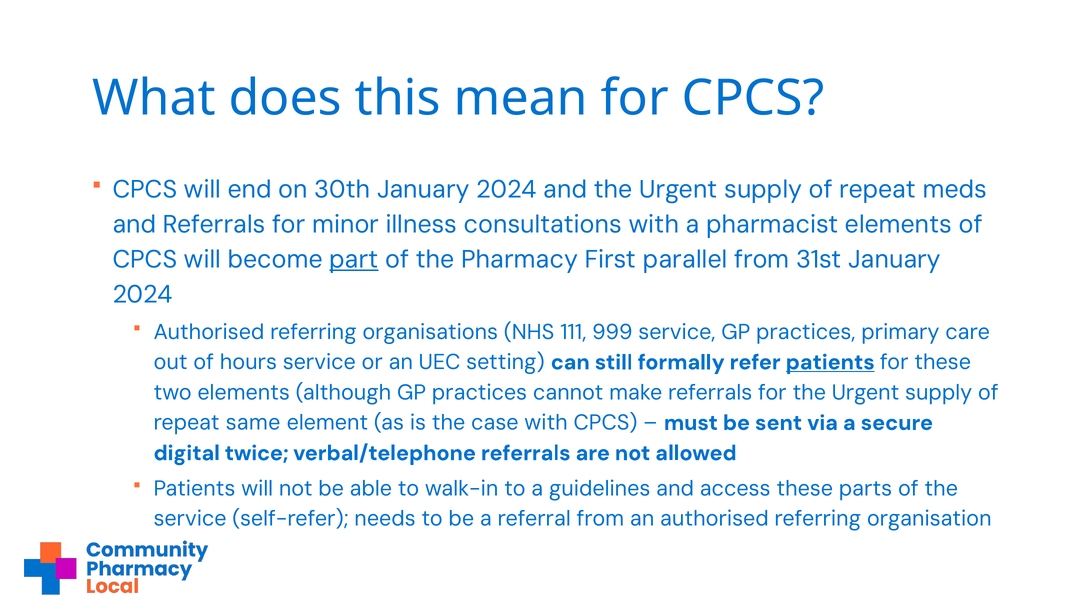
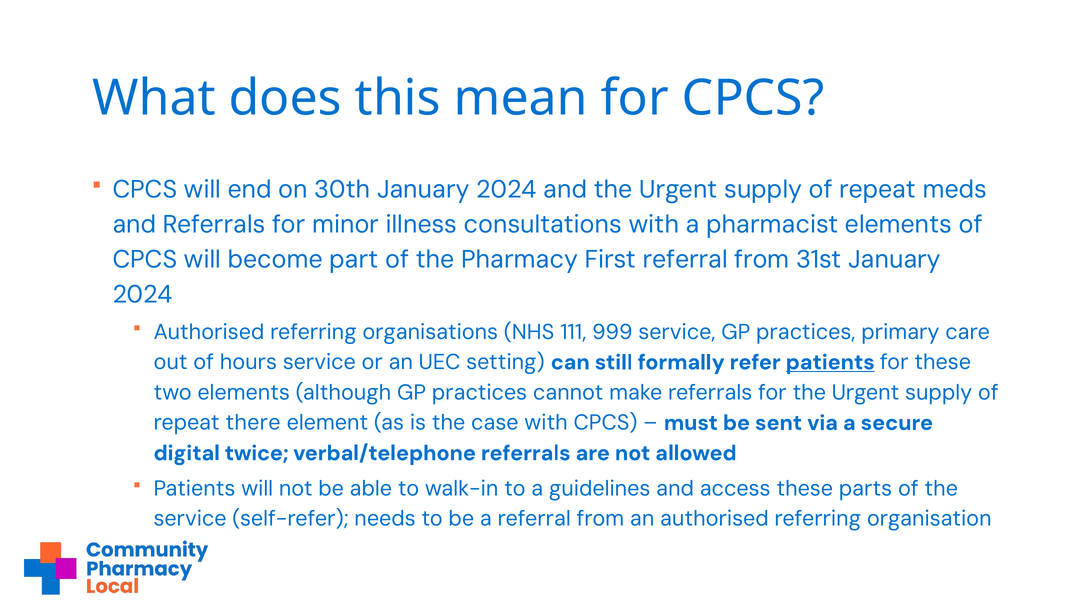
part underline: present -> none
First parallel: parallel -> referral
same: same -> there
